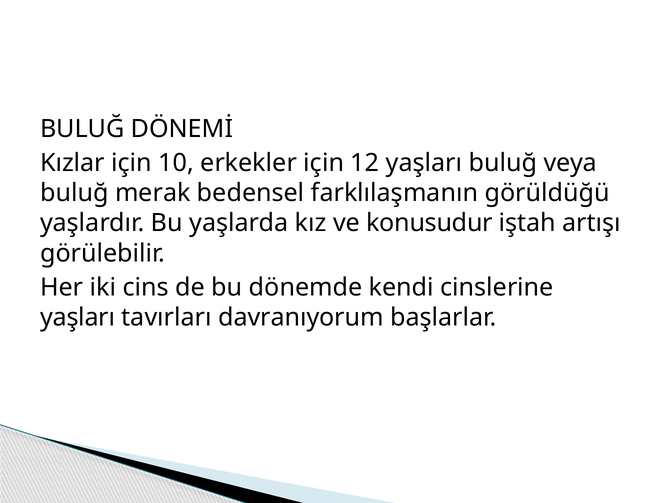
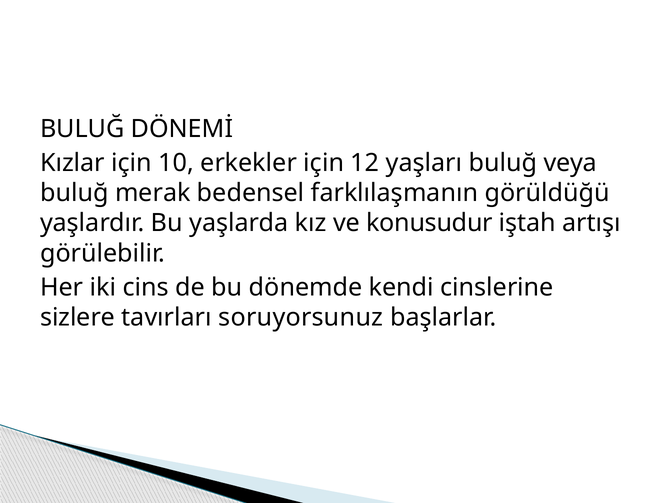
yaşları at (78, 317): yaşları -> sizlere
davranıyorum: davranıyorum -> soruyorsunuz
